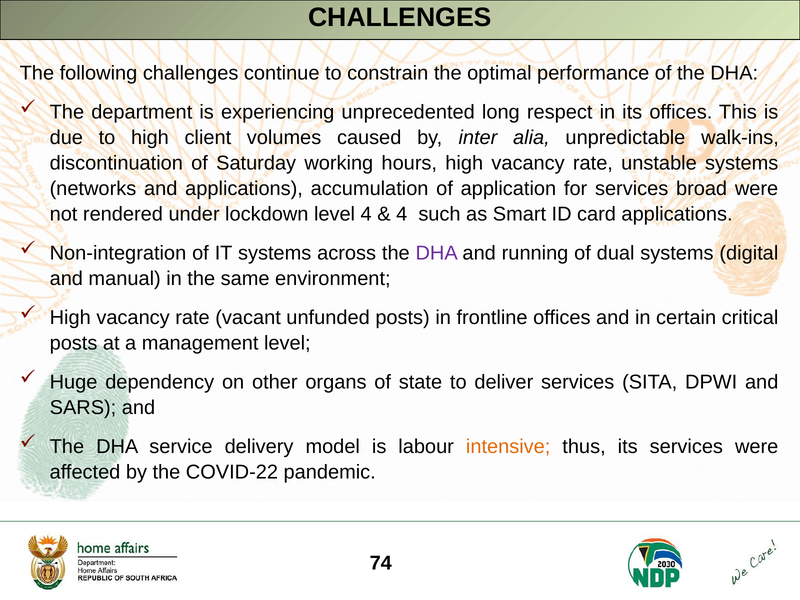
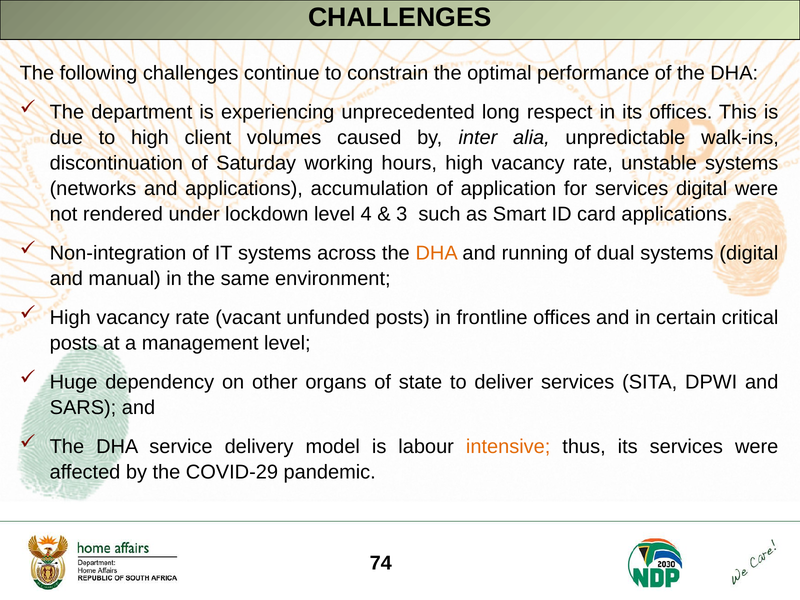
services broad: broad -> digital
4 at (402, 214): 4 -> 3
DHA at (437, 253) colour: purple -> orange
COVID-22: COVID-22 -> COVID-29
